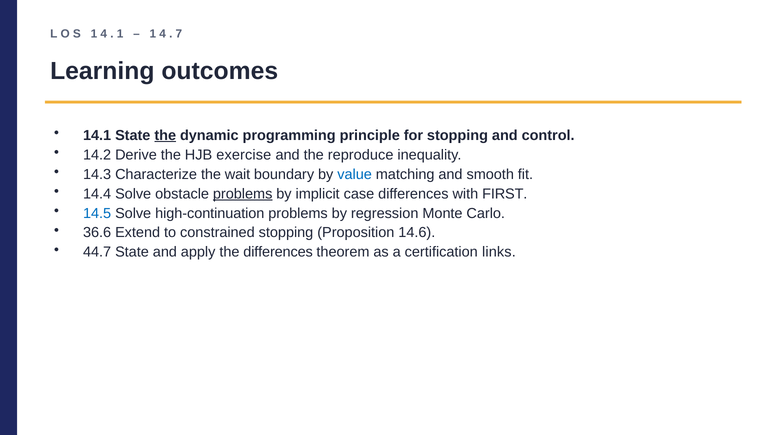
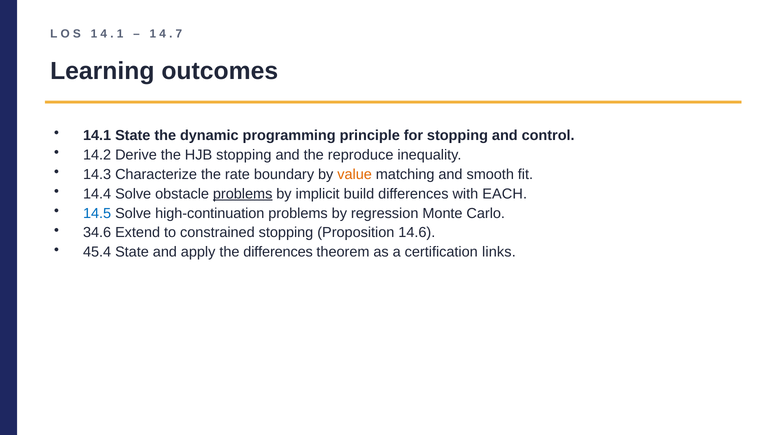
the at (165, 136) underline: present -> none
HJB exercise: exercise -> stopping
wait: wait -> rate
value colour: blue -> orange
case: case -> build
FIRST: FIRST -> EACH
36.6: 36.6 -> 34.6
44.7: 44.7 -> 45.4
